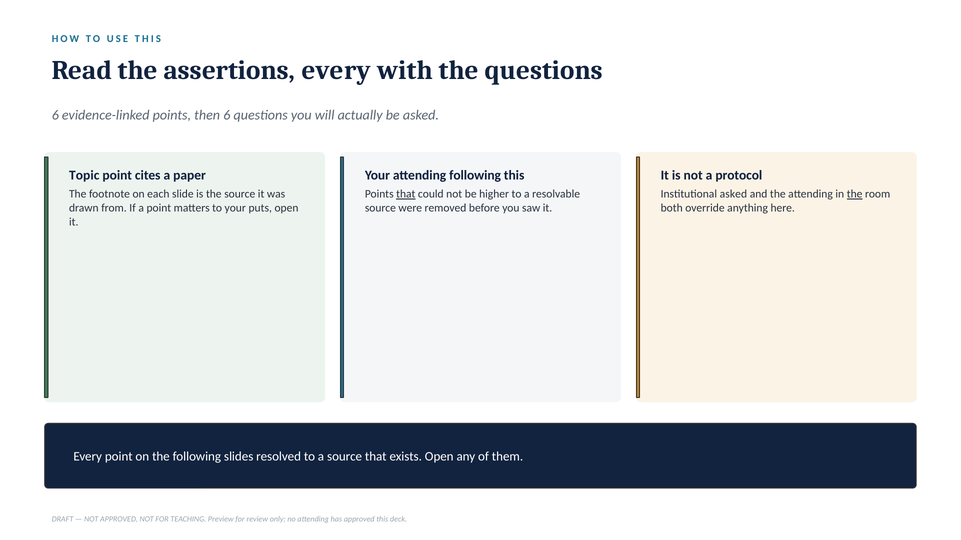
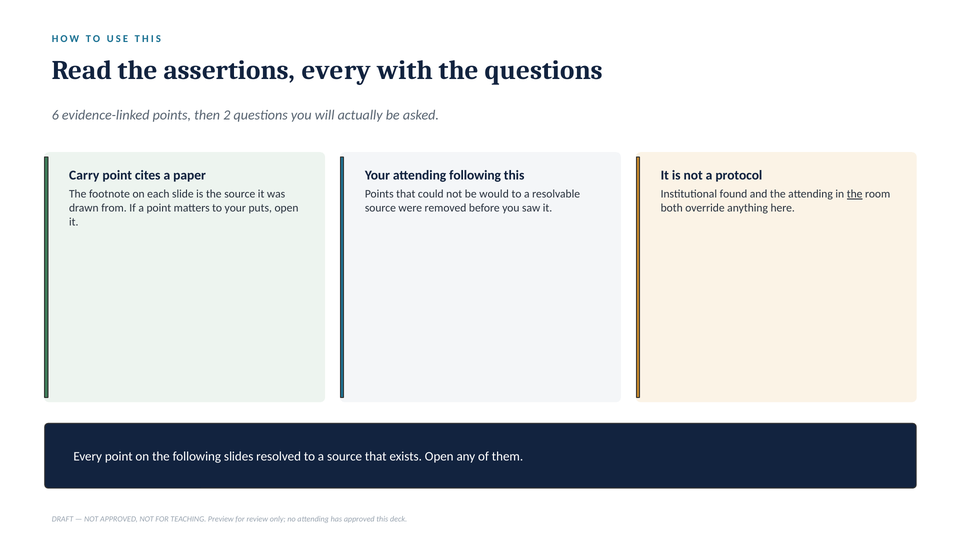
then 6: 6 -> 2
Topic: Topic -> Carry
that at (406, 194) underline: present -> none
higher: higher -> would
Institutional asked: asked -> found
